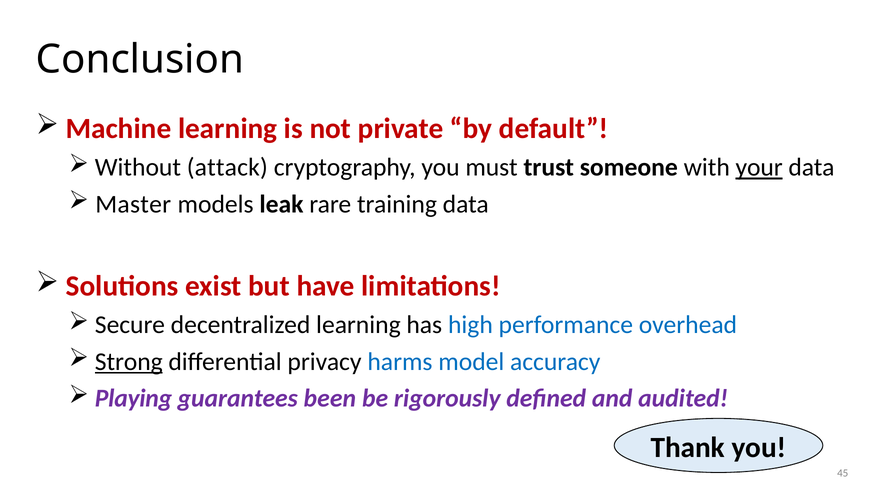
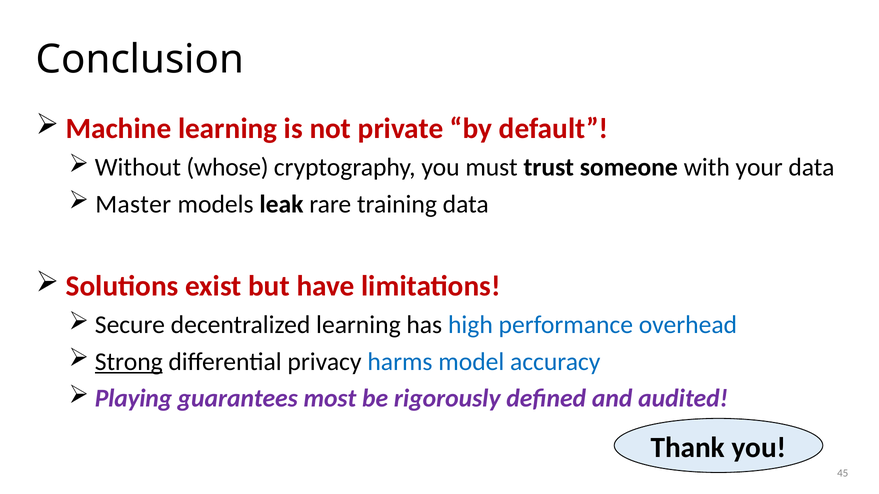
attack: attack -> whose
your underline: present -> none
been: been -> most
